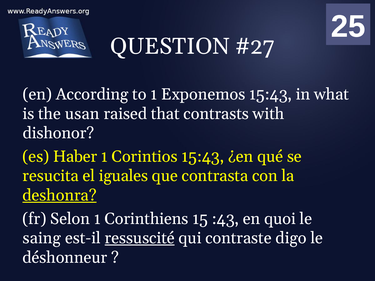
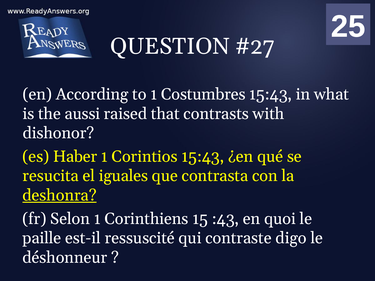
Exponemos: Exponemos -> Costumbres
usan: usan -> aussi
saing: saing -> paille
ressuscité underline: present -> none
